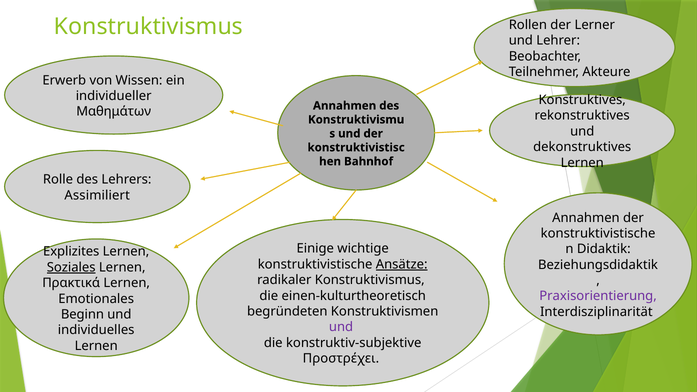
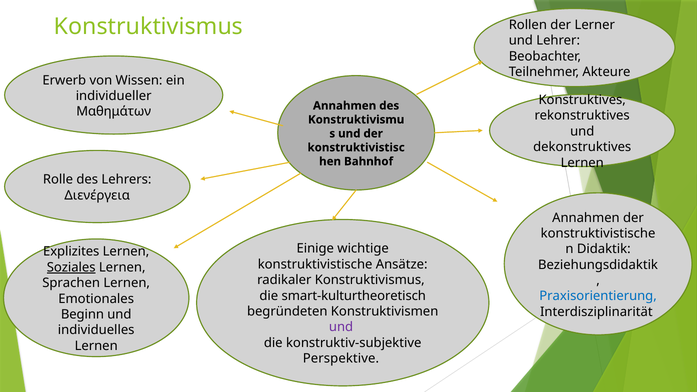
Assimiliert: Assimiliert -> Διενέργεια
Ansätze underline: present -> none
Πρακτικά: Πρακτικά -> Sprachen
einen-kulturtheoretisch: einen-kulturtheoretisch -> smart-kulturtheoretisch
Praxisorientierung colour: purple -> blue
Προστρέχει: Προστρέχει -> Perspektive
